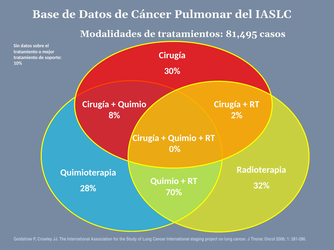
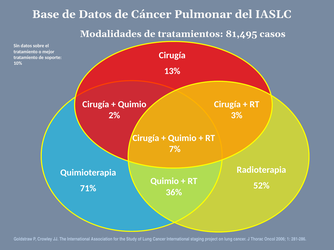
30%: 30% -> 13%
8%: 8% -> 2%
2%: 2% -> 3%
0%: 0% -> 7%
32%: 32% -> 52%
28%: 28% -> 71%
70%: 70% -> 36%
